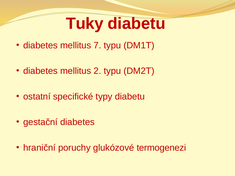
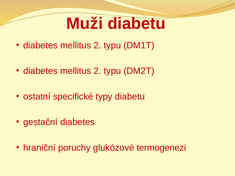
Tuky: Tuky -> Muži
7 at (97, 45): 7 -> 2
